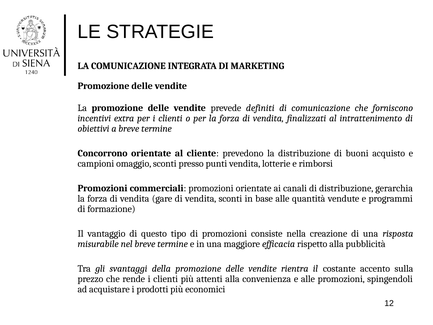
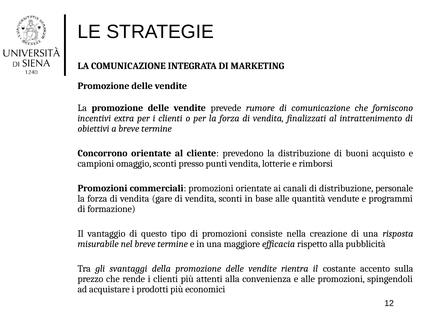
definiti: definiti -> rumore
gerarchia: gerarchia -> personale
